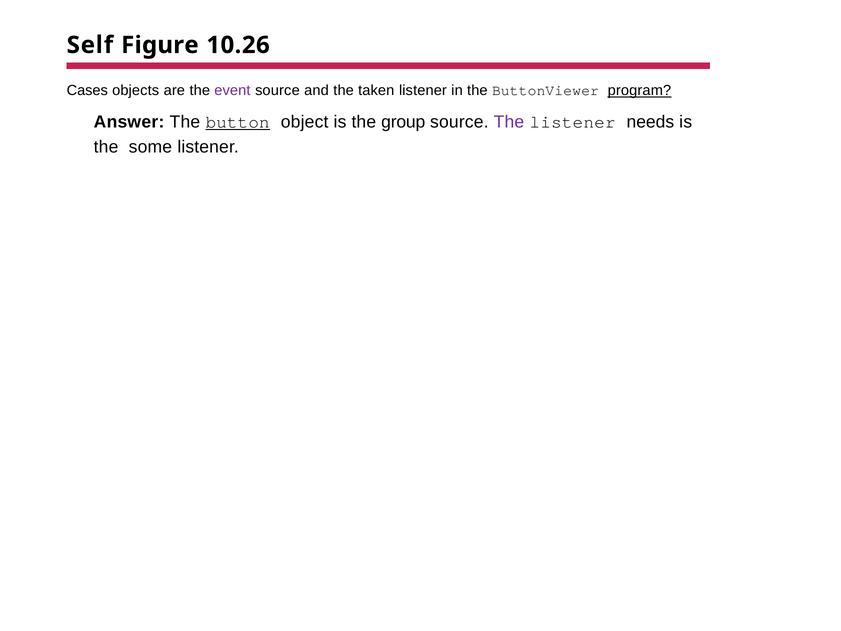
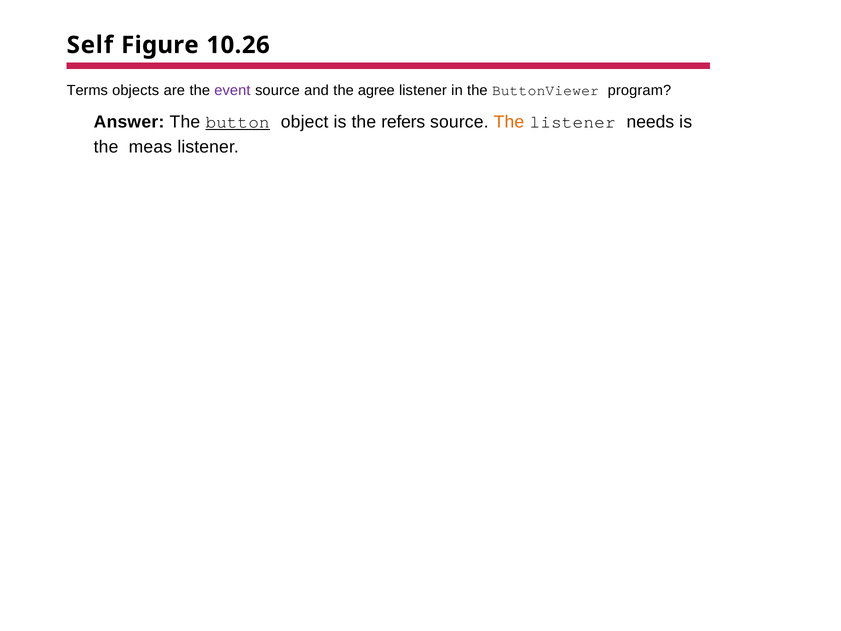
Cases: Cases -> Terms
taken: taken -> agree
program underline: present -> none
group: group -> refers
The at (509, 122) colour: purple -> orange
some: some -> meas
